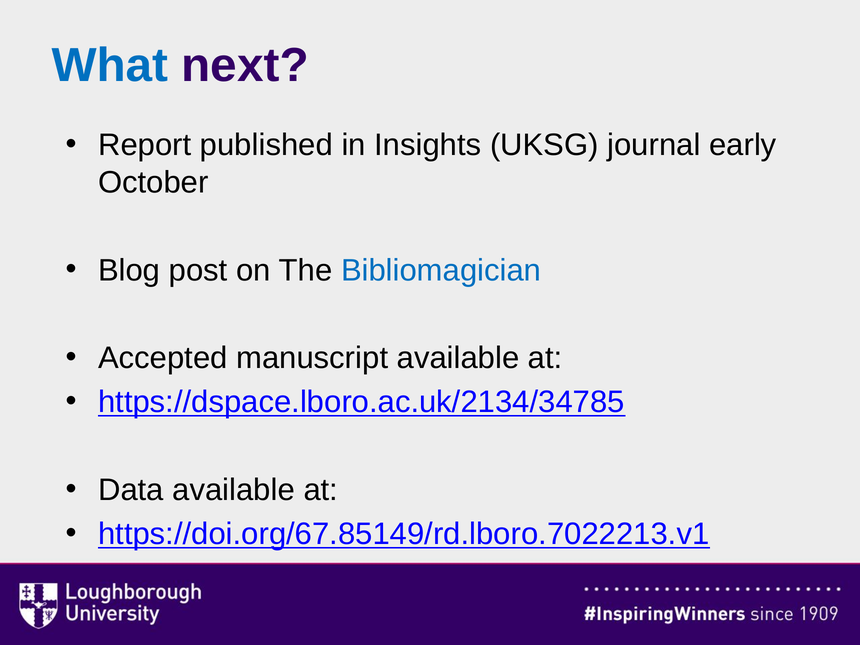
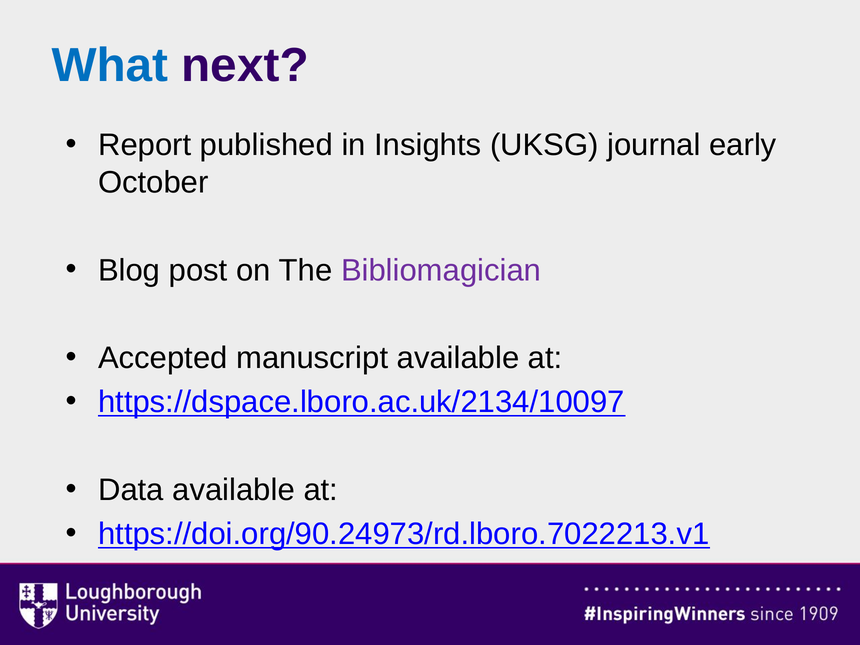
Bibliomagician colour: blue -> purple
https://dspace.lboro.ac.uk/2134/34785: https://dspace.lboro.ac.uk/2134/34785 -> https://dspace.lboro.ac.uk/2134/10097
https://doi.org/67.85149/rd.lboro.7022213.v1: https://doi.org/67.85149/rd.lboro.7022213.v1 -> https://doi.org/90.24973/rd.lboro.7022213.v1
